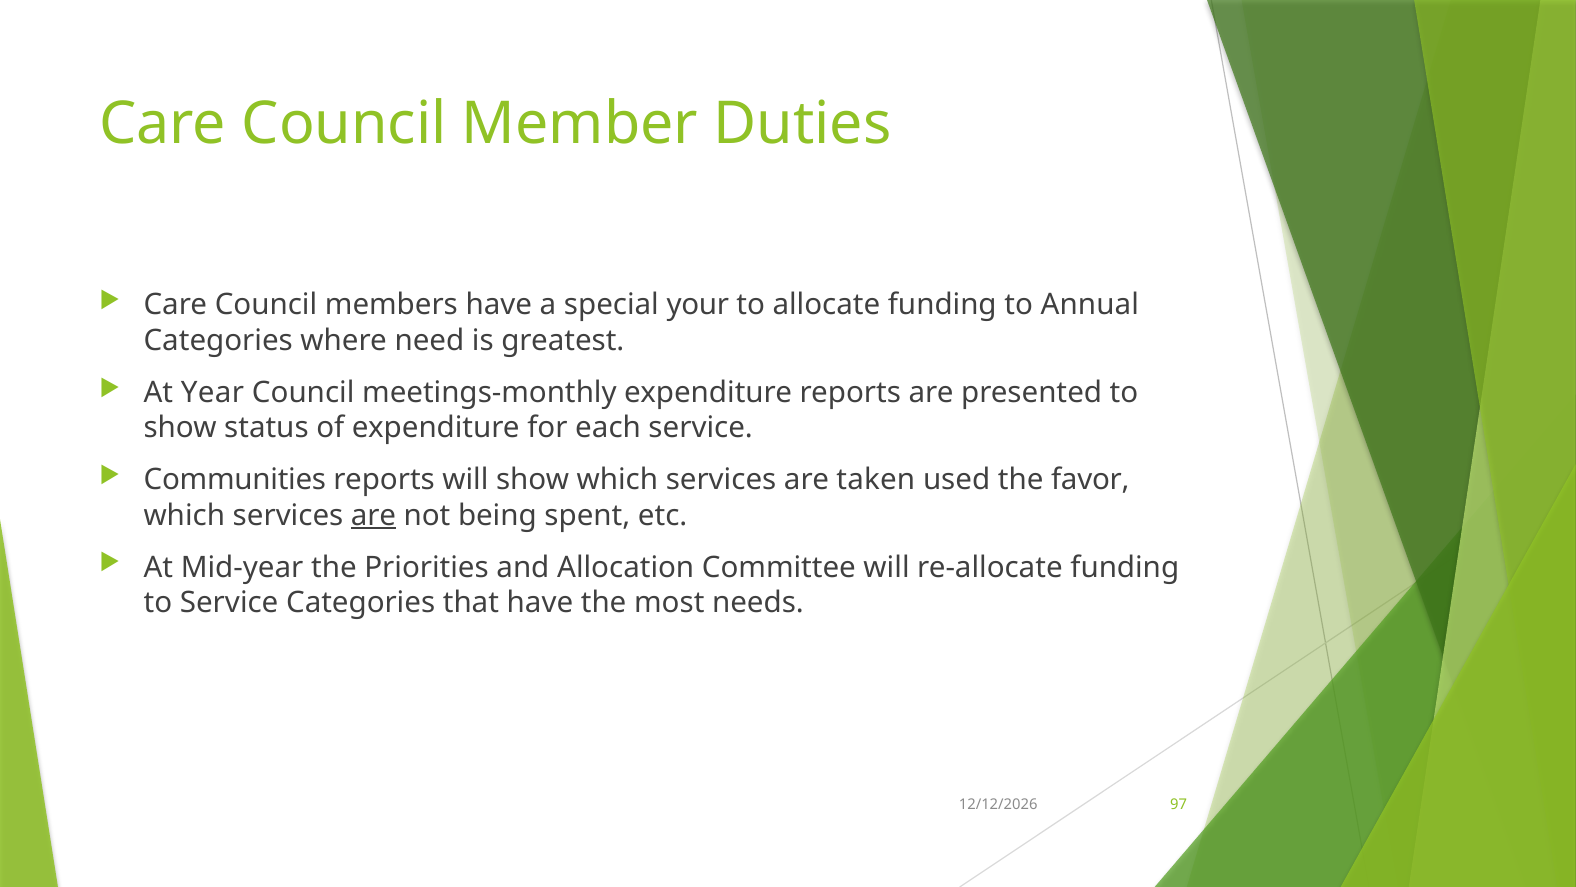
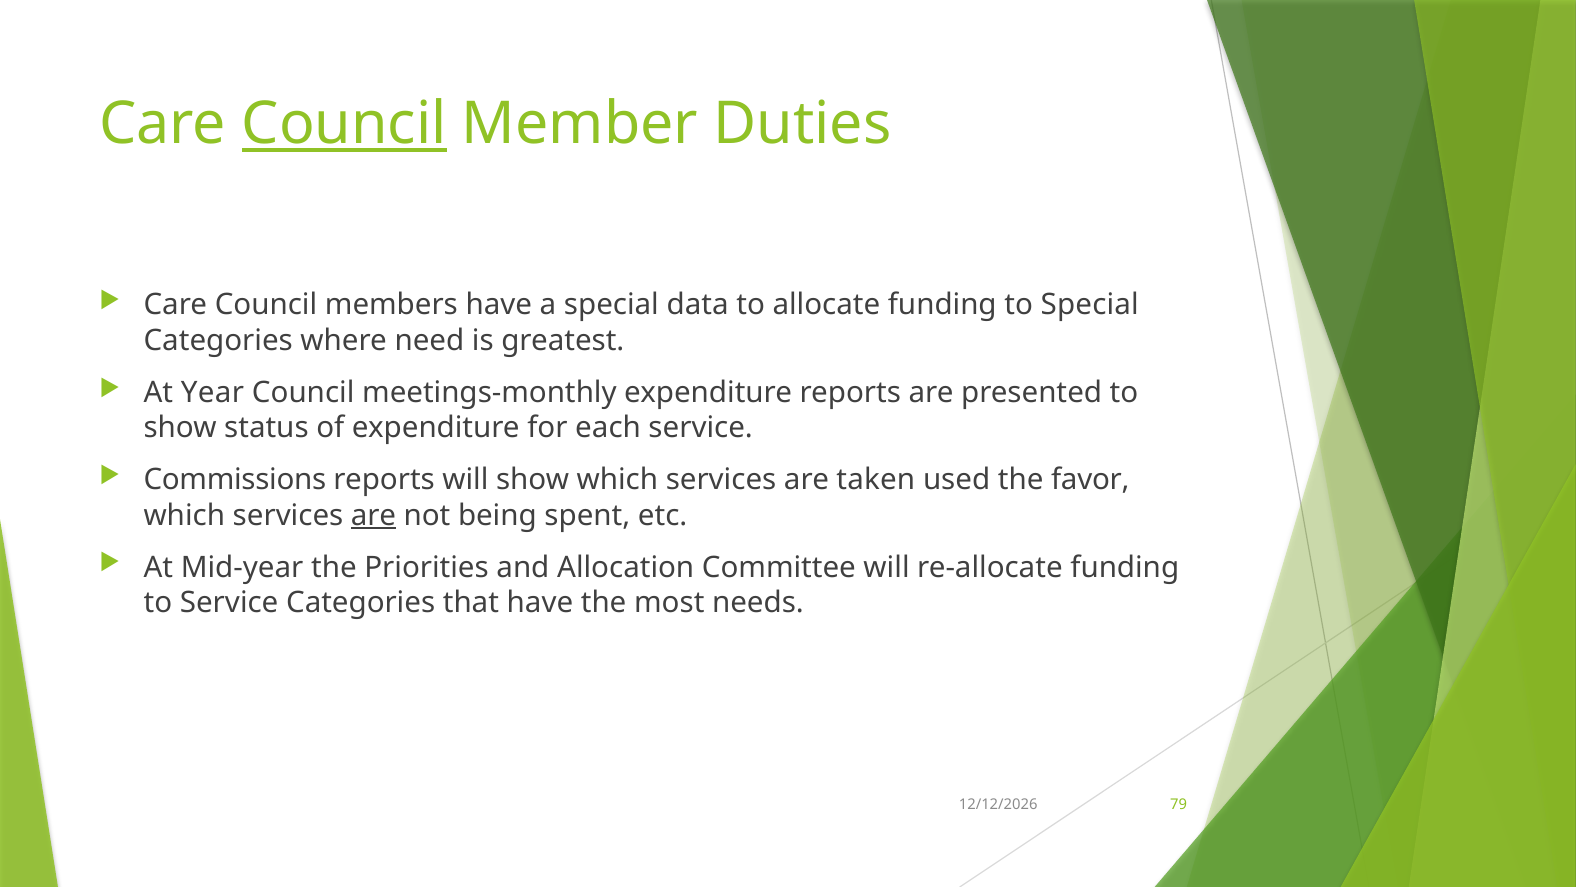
Council at (344, 124) underline: none -> present
your: your -> data
to Annual: Annual -> Special
Communities: Communities -> Commissions
97: 97 -> 79
